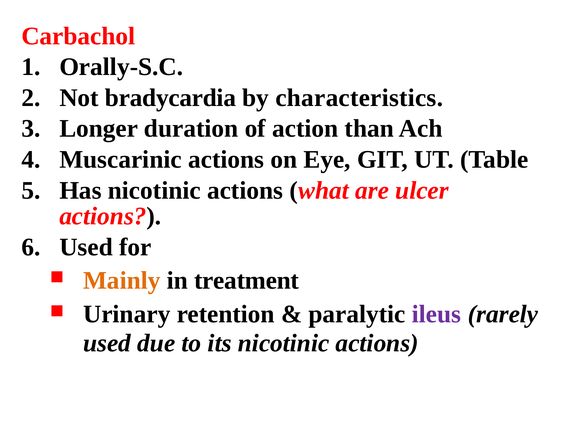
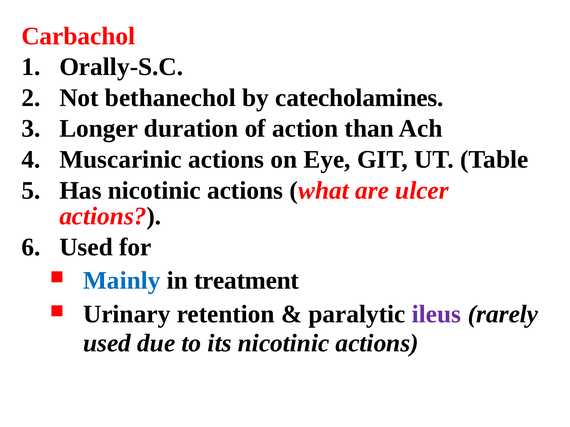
bradycardia: bradycardia -> bethanechol
characteristics: characteristics -> catecholamines
Mainly colour: orange -> blue
